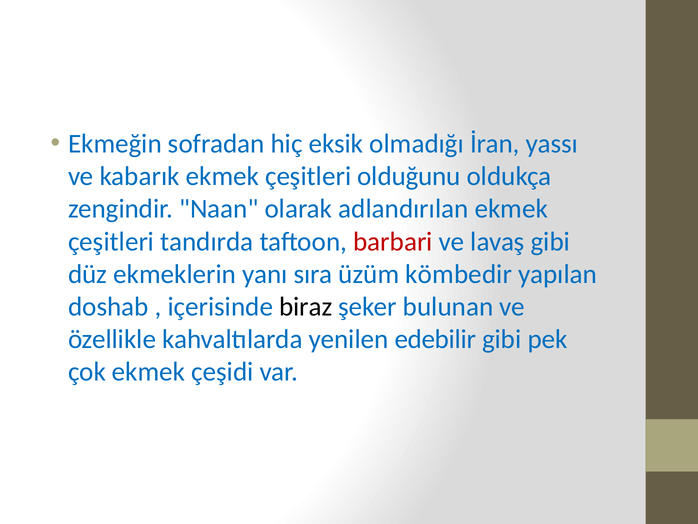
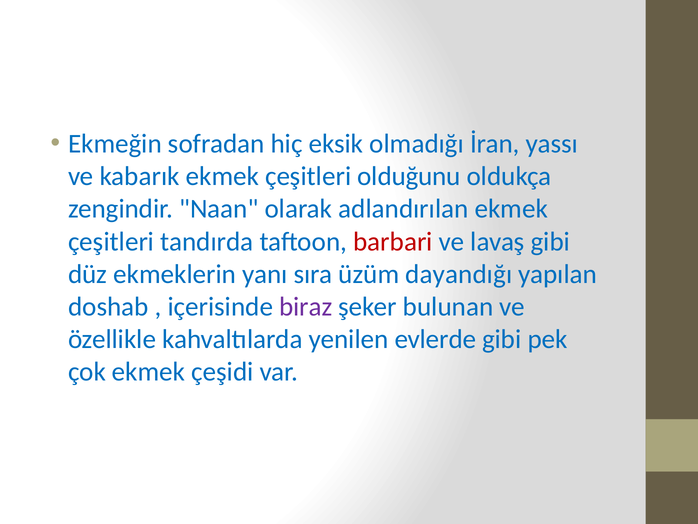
kömbedir: kömbedir -> dayandığı
biraz colour: black -> purple
edebilir: edebilir -> evlerde
